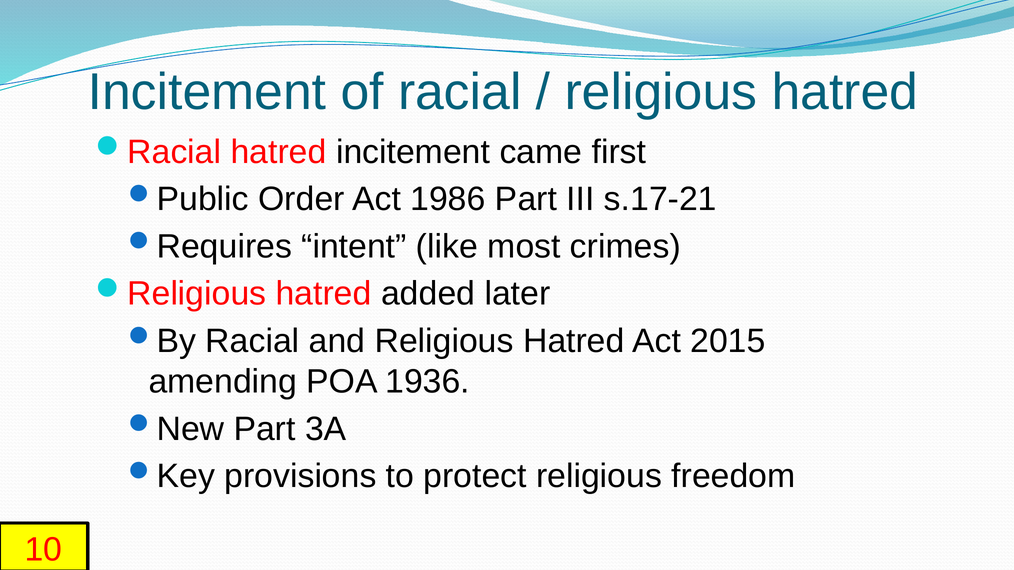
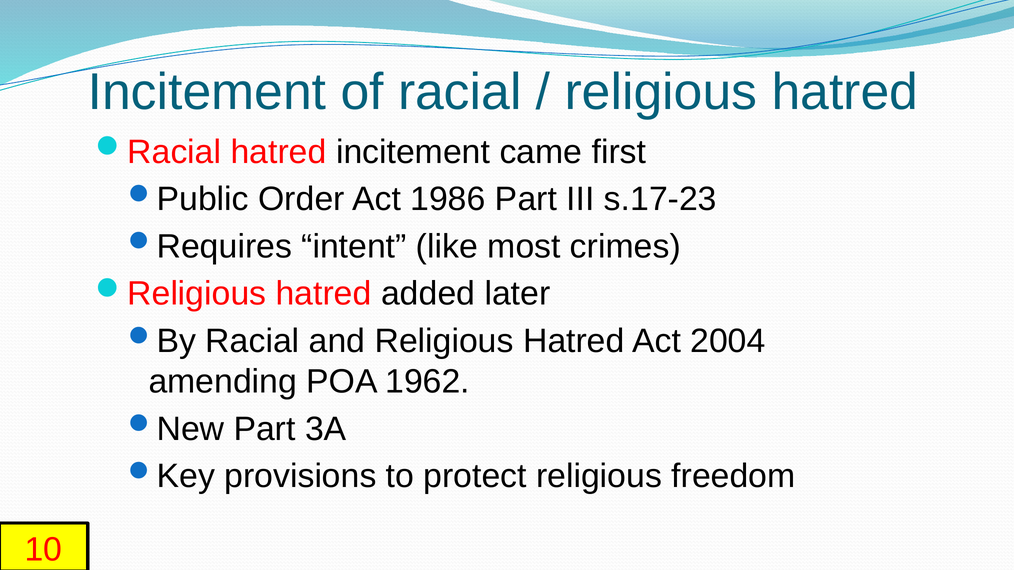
s.17-21: s.17-21 -> s.17-23
2015: 2015 -> 2004
1936: 1936 -> 1962
